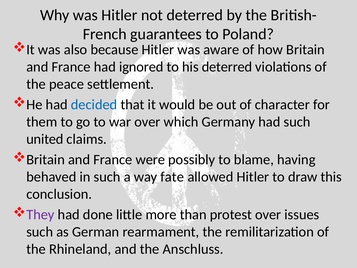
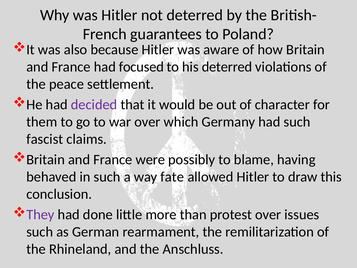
ignored: ignored -> focused
decided colour: blue -> purple
united: united -> fascist
